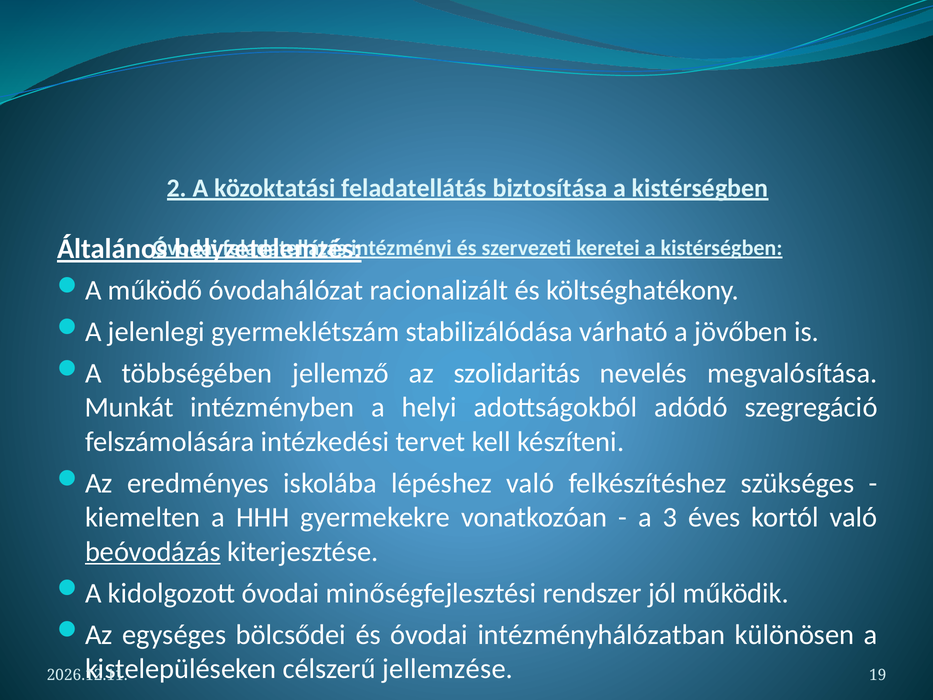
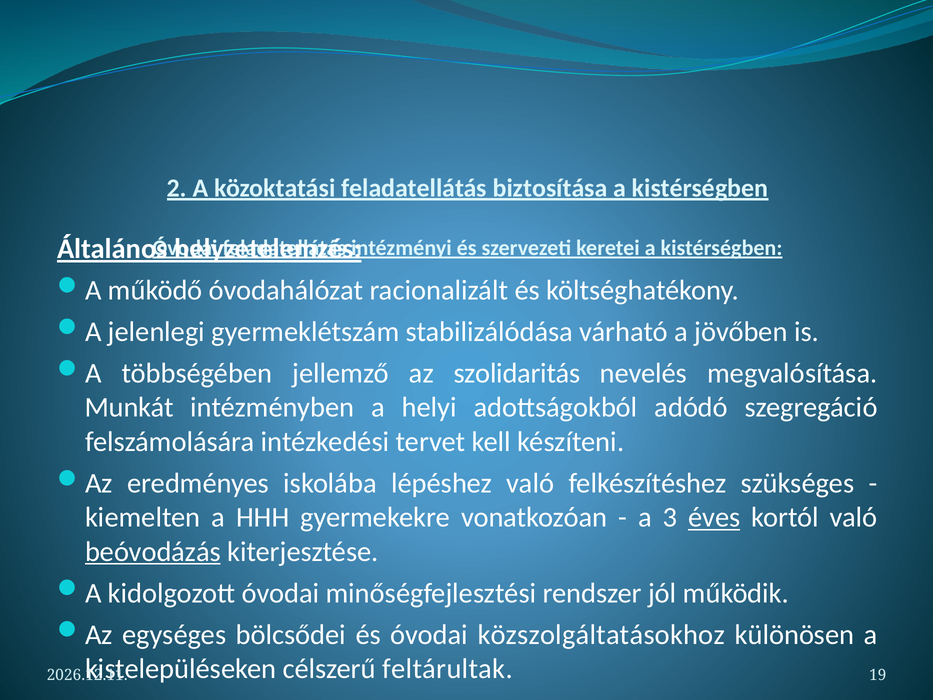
éves underline: none -> present
intézményhálózatban: intézményhálózatban -> közszolgáltatásokhoz
jellemzése: jellemzése -> feltárultak
